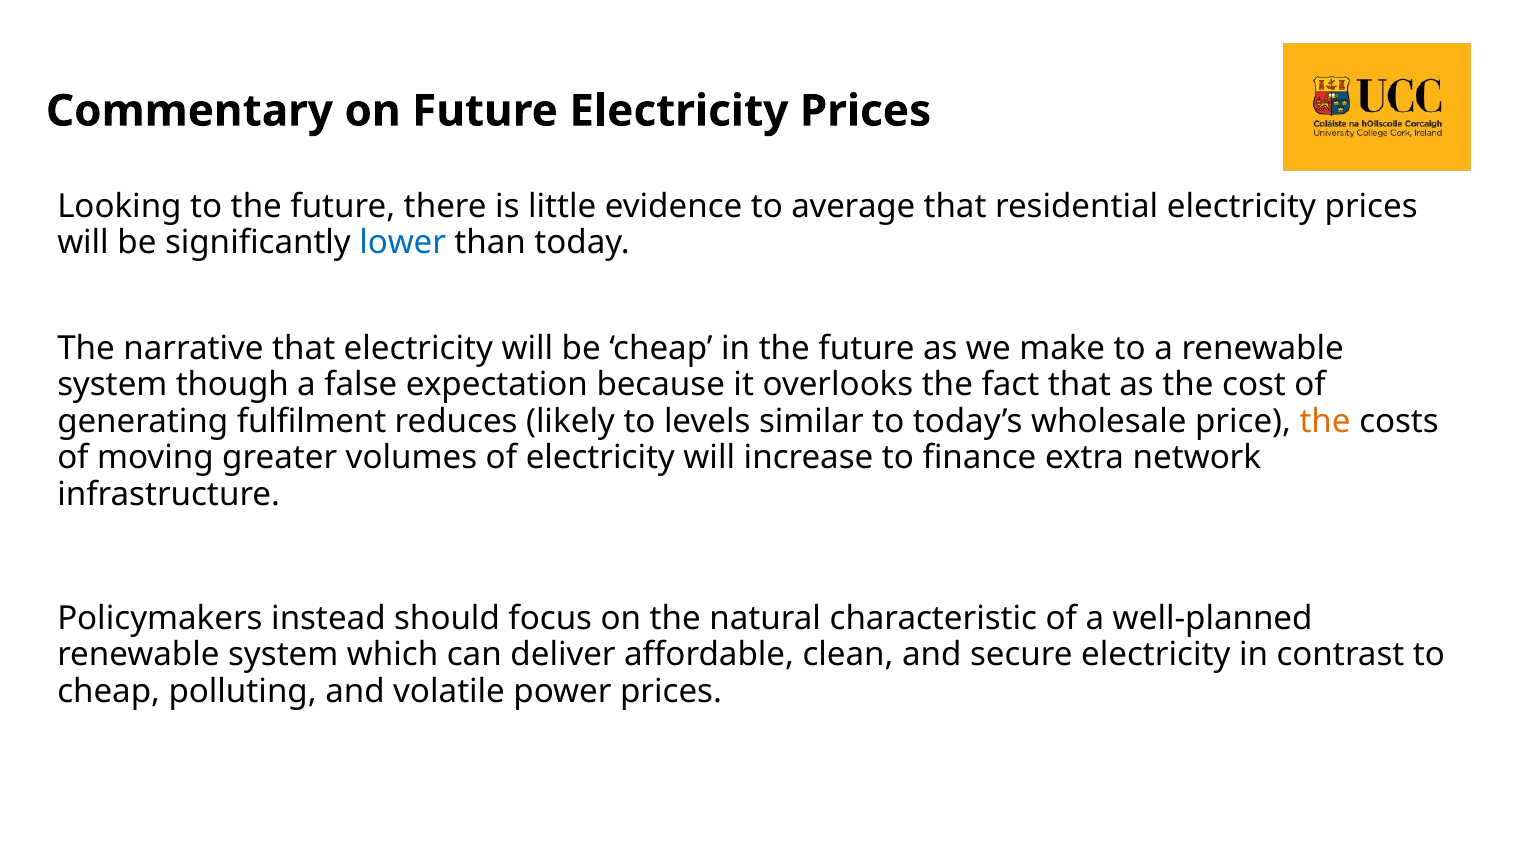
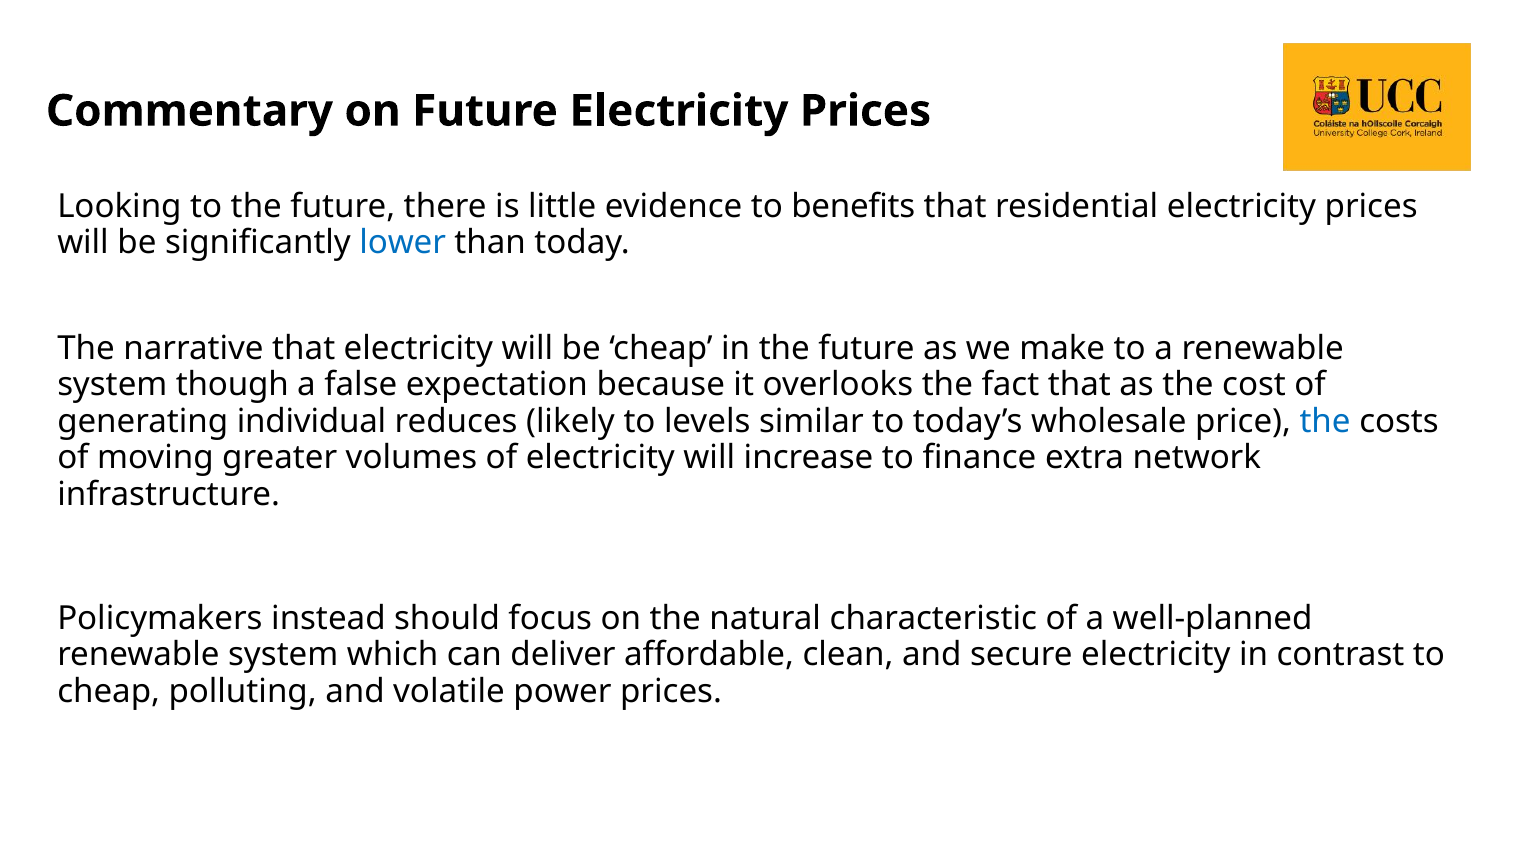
average: average -> benefits
fulfilment: fulfilment -> individual
the at (1325, 421) colour: orange -> blue
